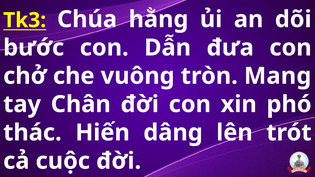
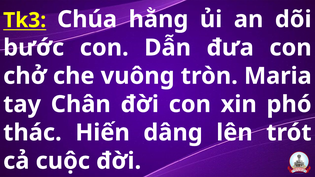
Mang: Mang -> Maria
